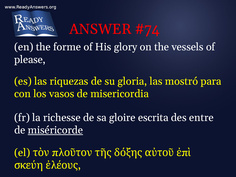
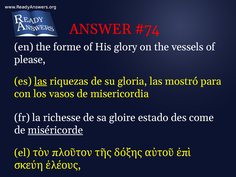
las at (41, 81) underline: none -> present
escrita: escrita -> estado
entre: entre -> come
